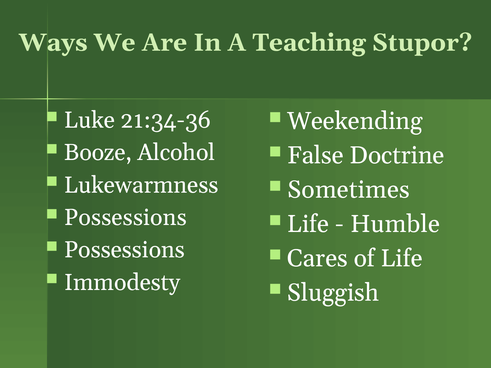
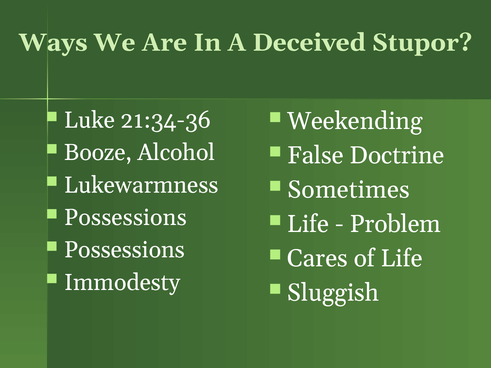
Teaching: Teaching -> Deceived
Humble: Humble -> Problem
